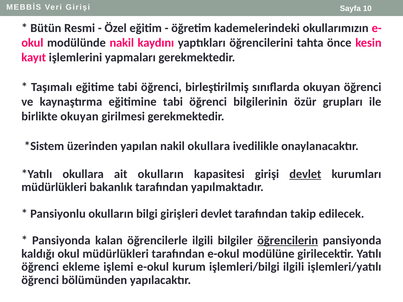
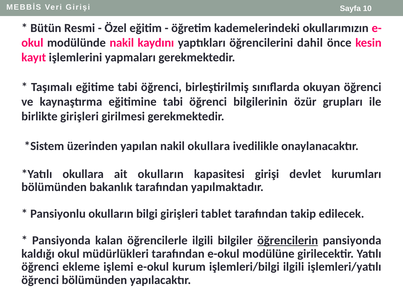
tahta: tahta -> dahil
birlikte okuyan: okuyan -> girişleri
devlet at (305, 174) underline: present -> none
müdürlükleri at (54, 187): müdürlükleri -> bölümünden
girişleri devlet: devlet -> tablet
